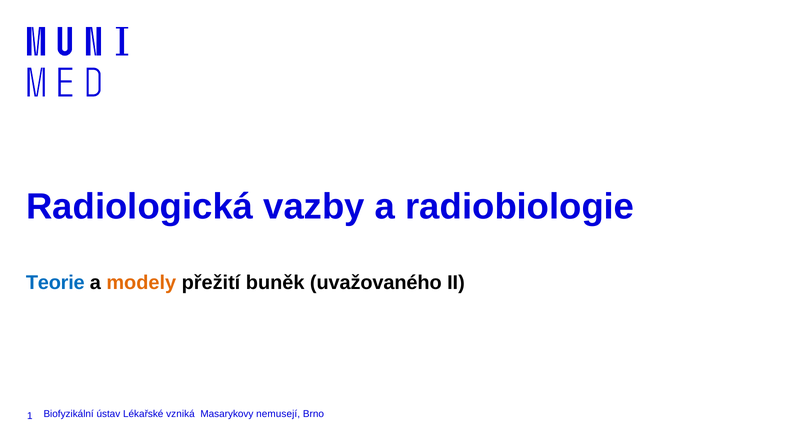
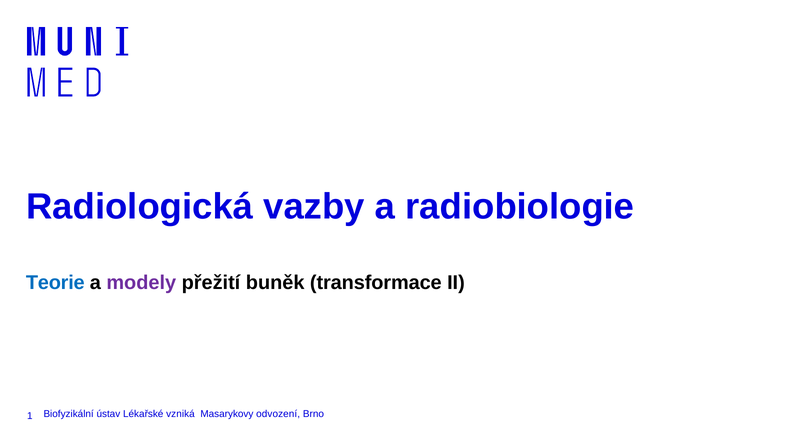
modely colour: orange -> purple
uvažovaného: uvažovaného -> transformace
nemusejí: nemusejí -> odvození
